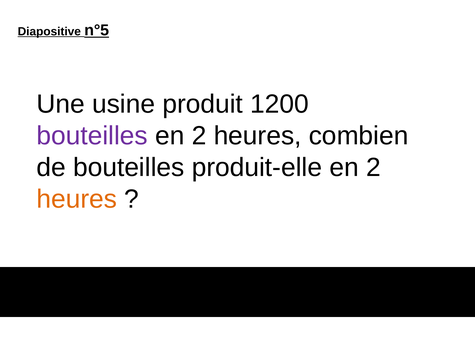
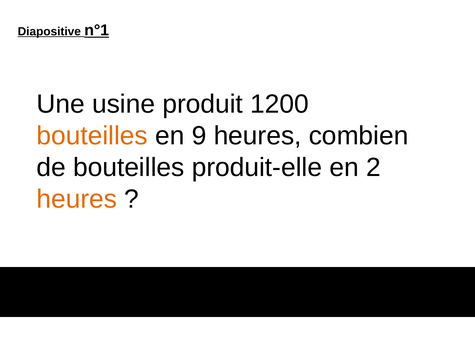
n°5: n°5 -> n°1
bouteilles at (92, 136) colour: purple -> orange
2 at (199, 136): 2 -> 9
